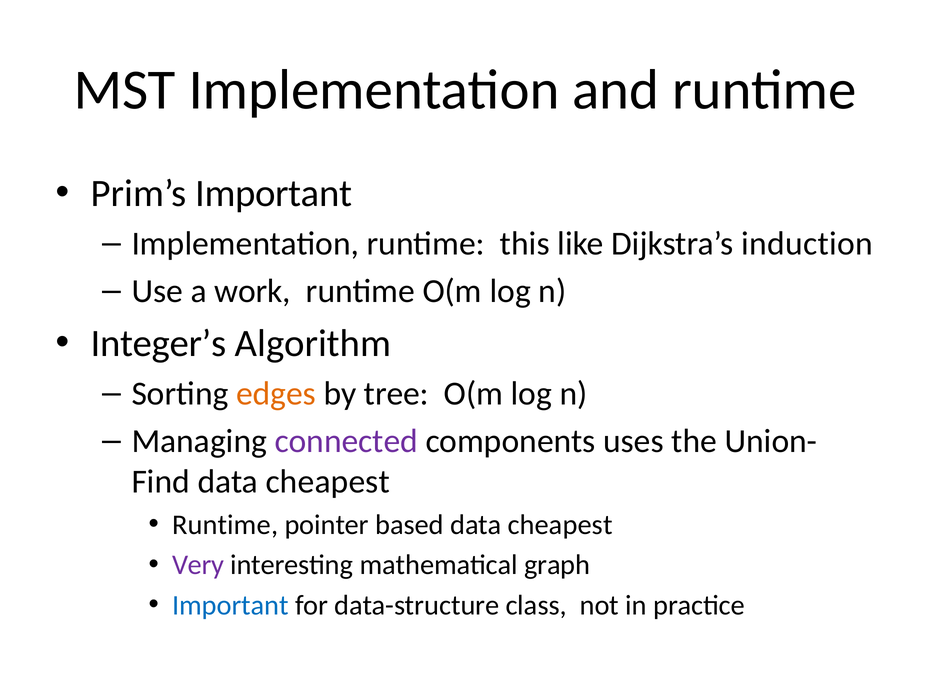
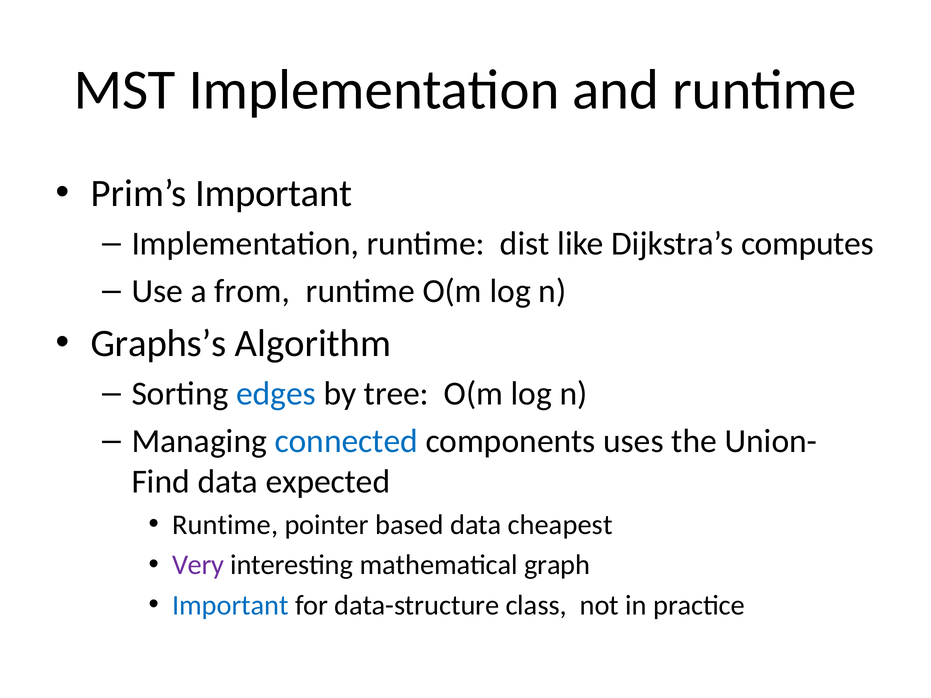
this: this -> dist
induction: induction -> computes
work: work -> from
Integer’s: Integer’s -> Graphs’s
edges colour: orange -> blue
connected colour: purple -> blue
cheapest at (328, 482): cheapest -> expected
